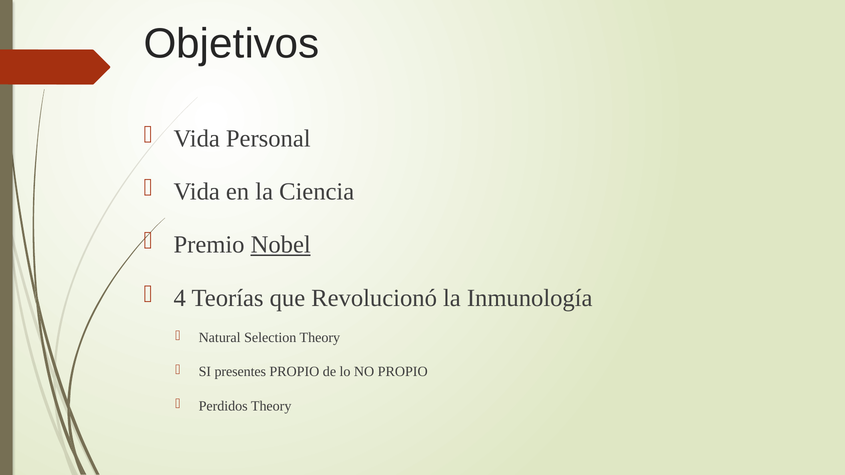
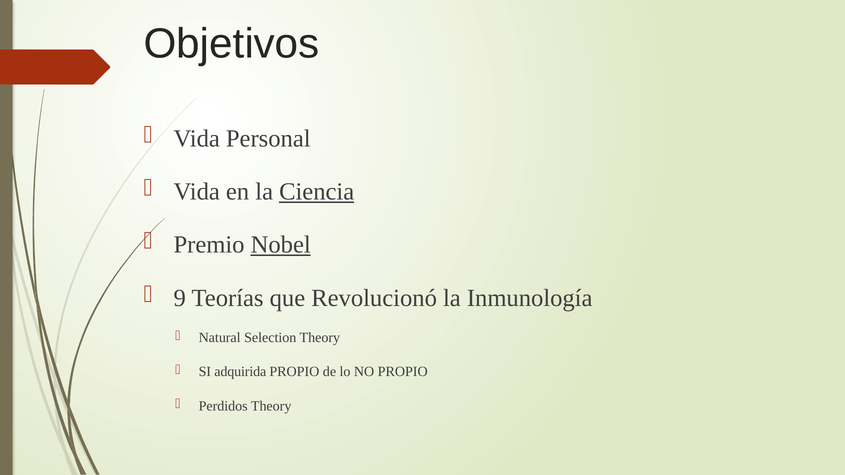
Ciencia underline: none -> present
4: 4 -> 9
presentes: presentes -> adquirida
